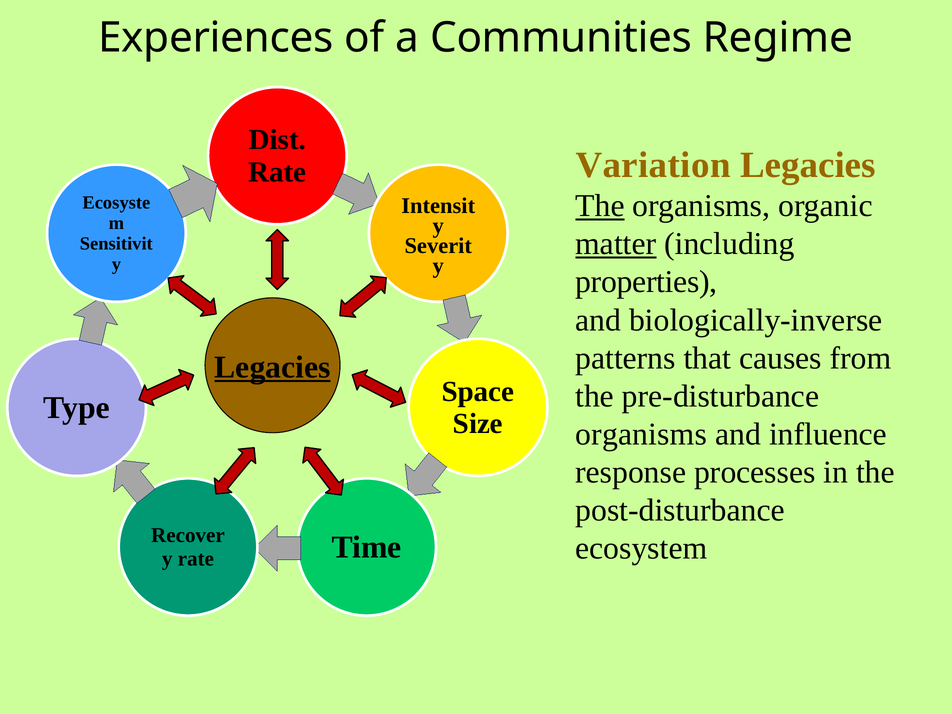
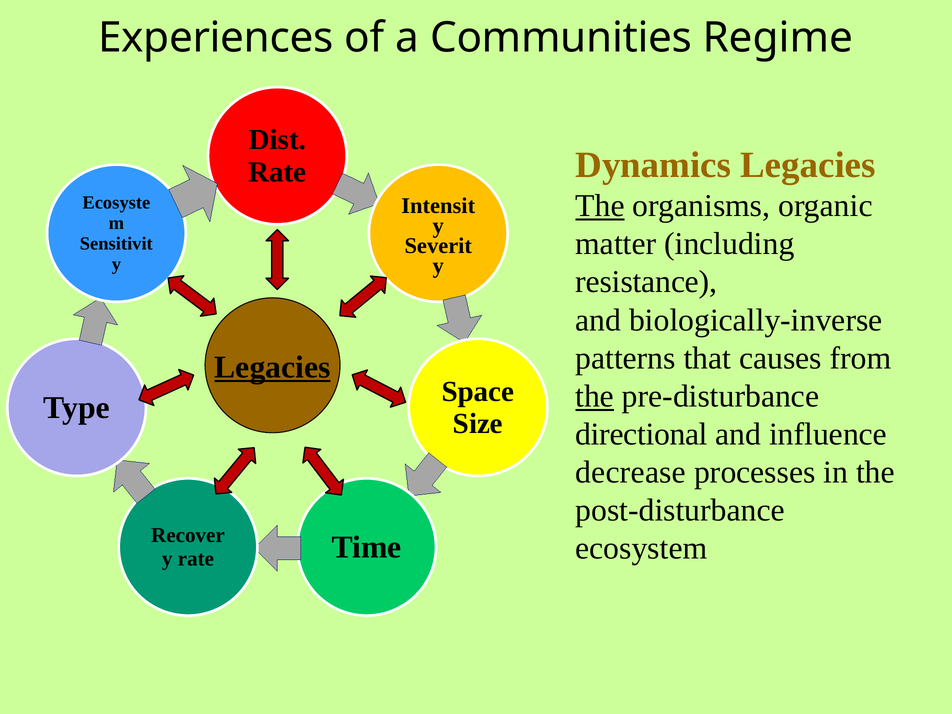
Variation: Variation -> Dynamics
matter underline: present -> none
properties: properties -> resistance
the at (595, 396) underline: none -> present
organisms at (641, 434): organisms -> directional
response: response -> decrease
